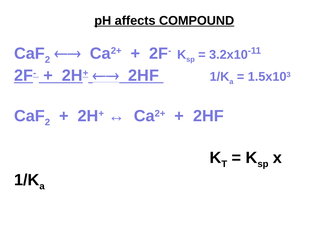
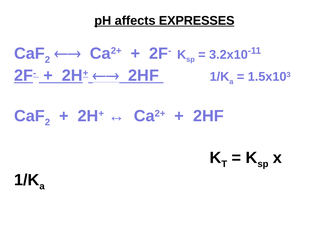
COMPOUND: COMPOUND -> EXPRESSES
